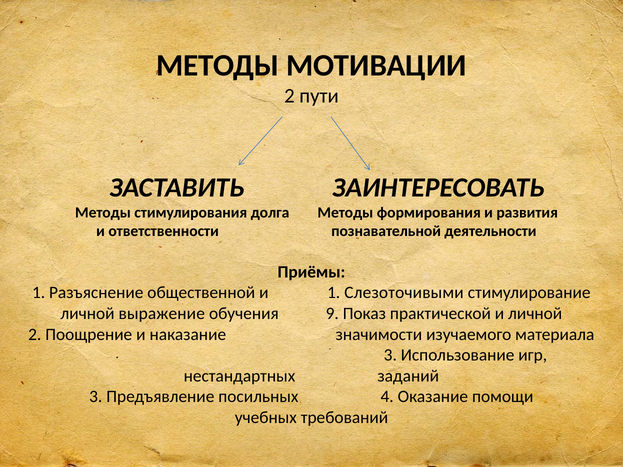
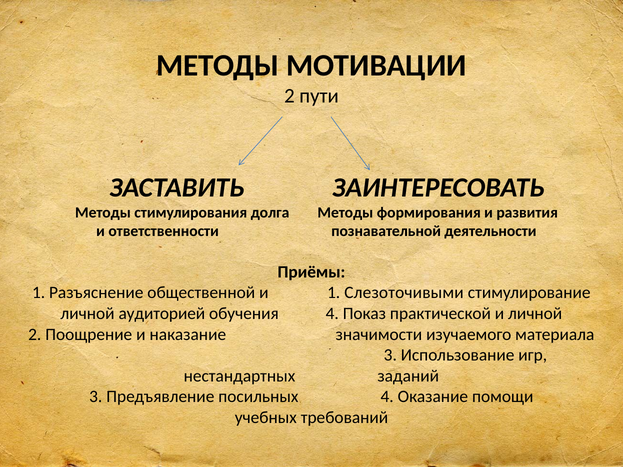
выражение: выражение -> аудиторией
обучения 9: 9 -> 4
